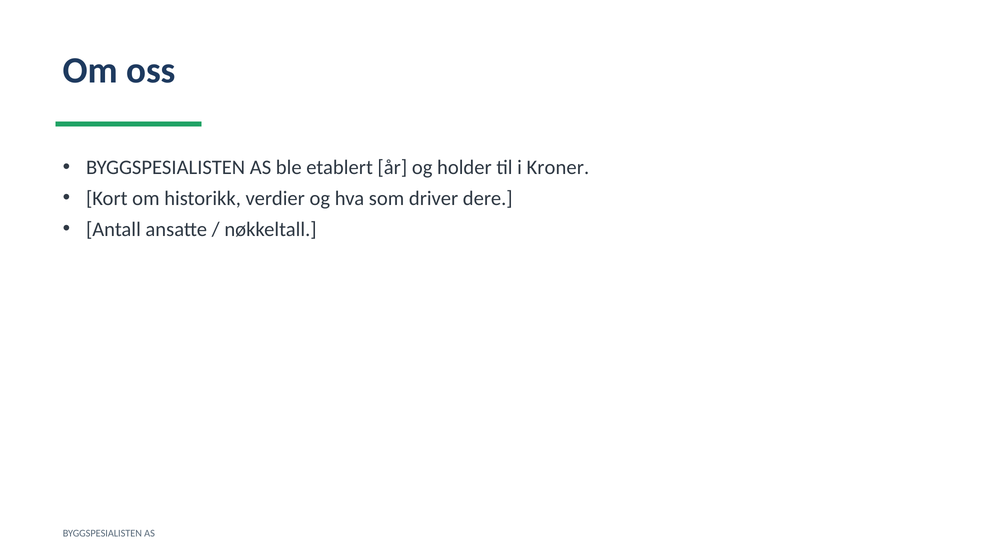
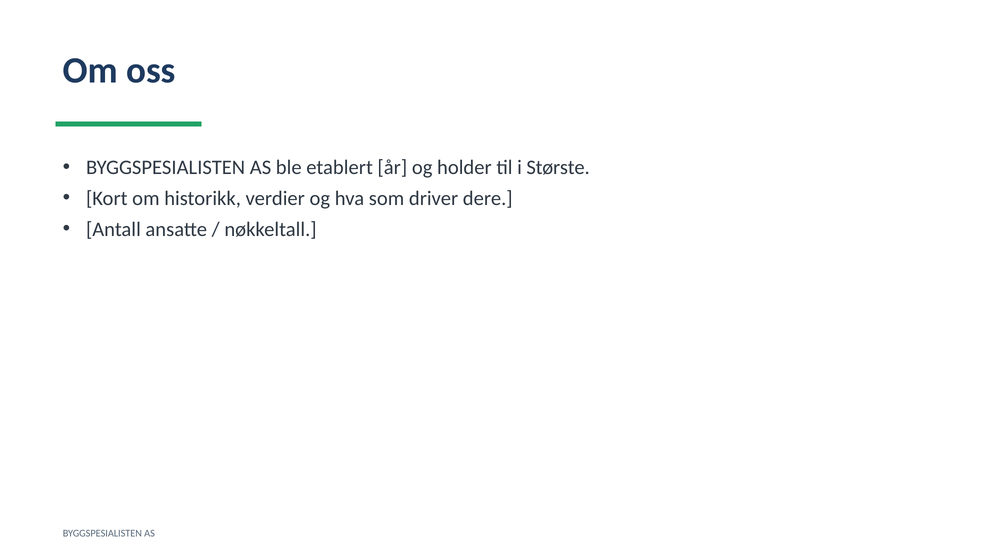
Kroner: Kroner -> Største
